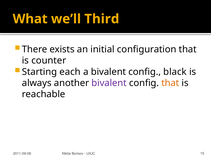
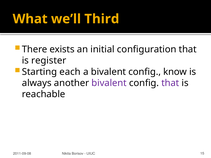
counter: counter -> register
black: black -> know
that at (170, 83) colour: orange -> purple
